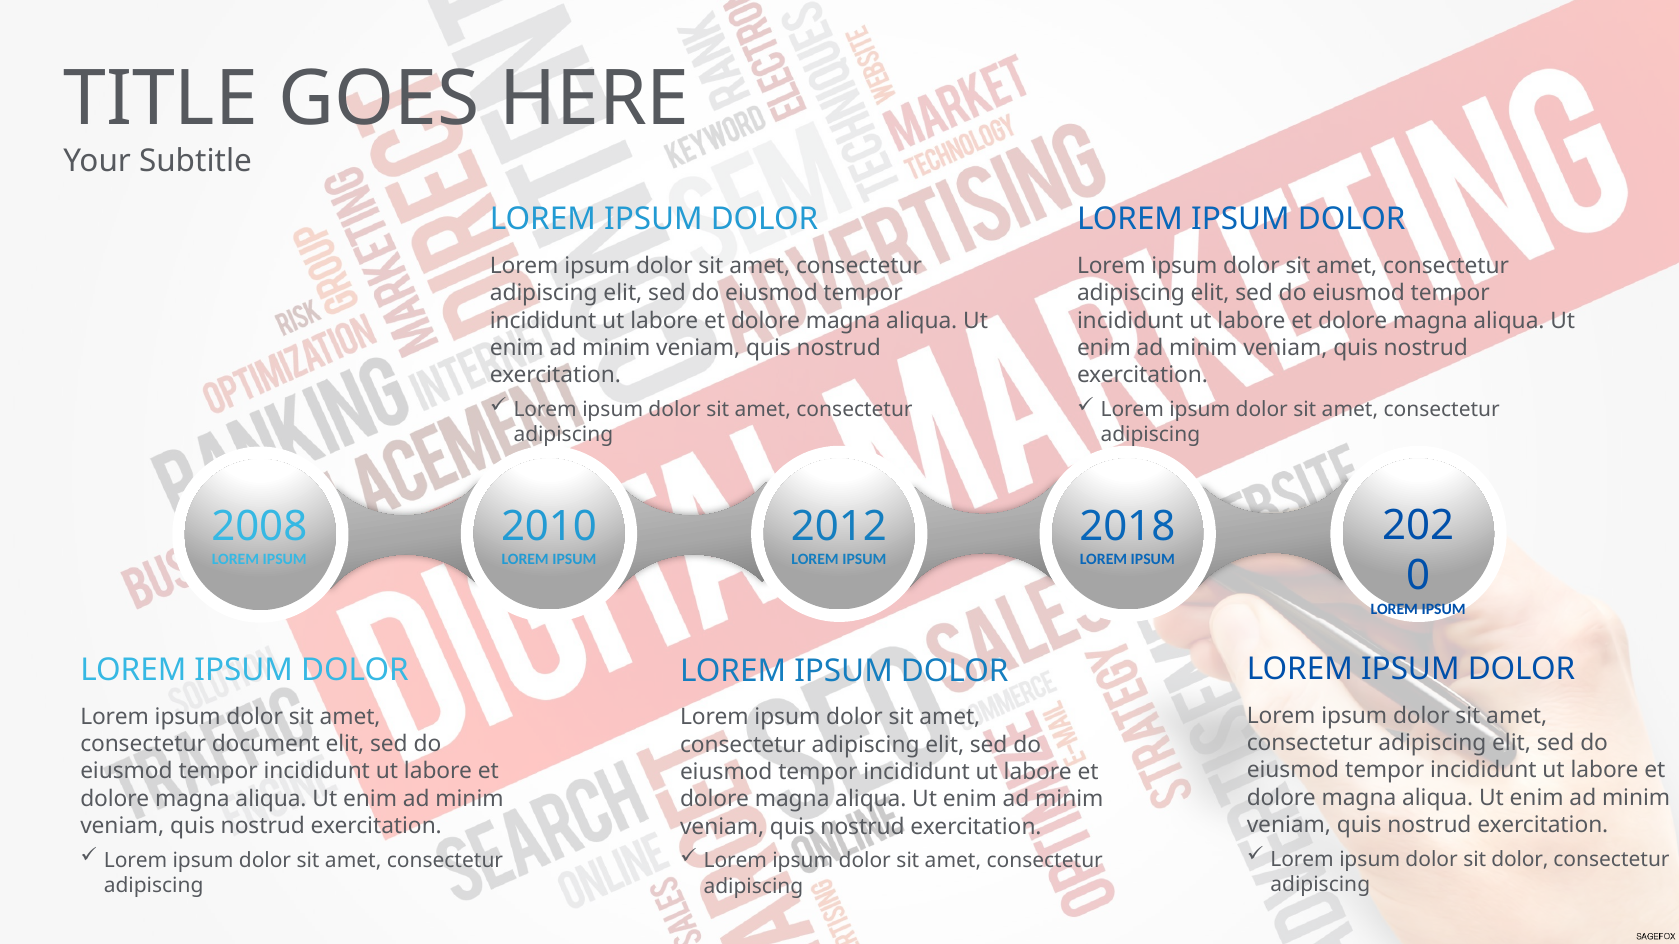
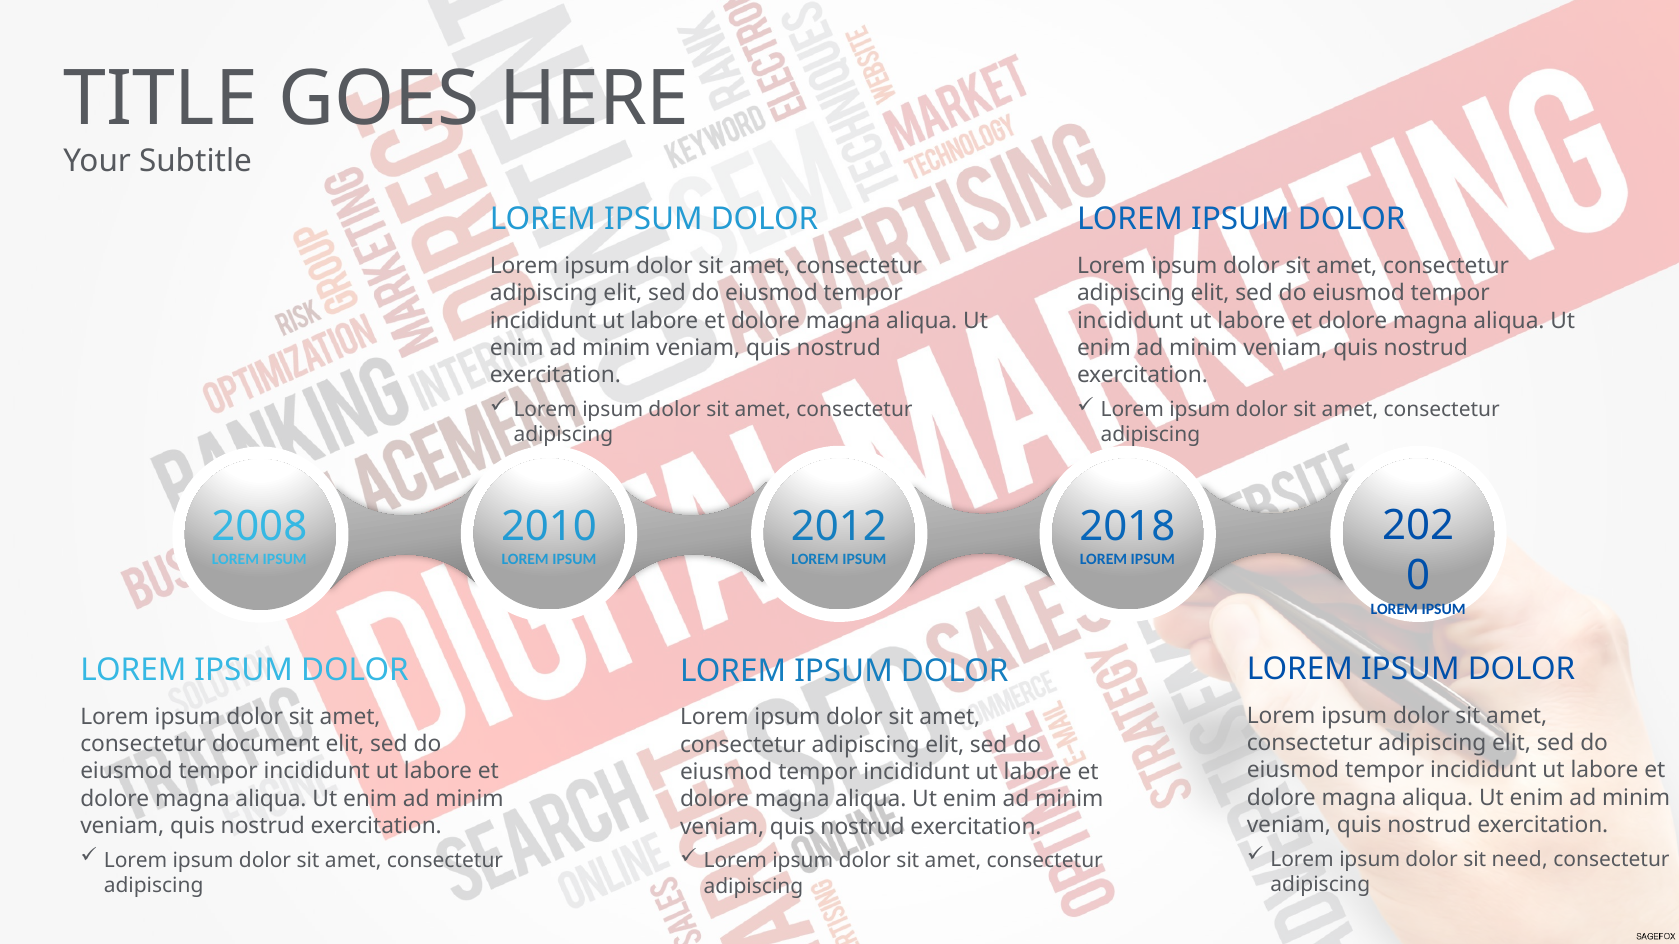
sit dolor: dolor -> need
